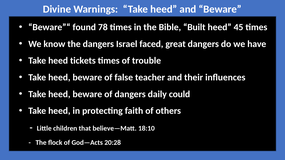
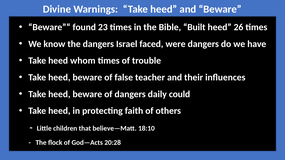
78: 78 -> 23
45: 45 -> 26
great: great -> were
tickets: tickets -> whom
